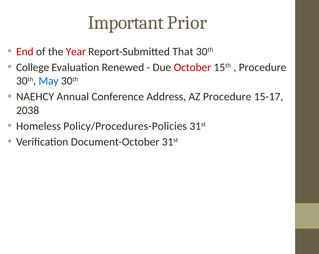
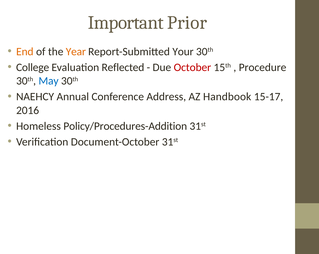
End colour: red -> orange
Year colour: red -> orange
That: That -> Your
Renewed: Renewed -> Reflected
AZ Procedure: Procedure -> Handbook
2038: 2038 -> 2016
Policy/Procedures-Policies: Policy/Procedures-Policies -> Policy/Procedures-Addition
